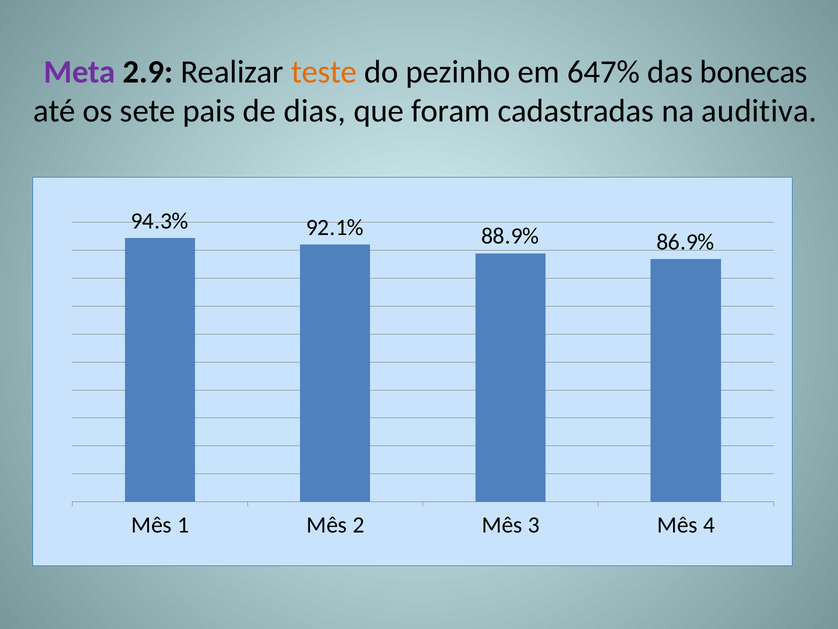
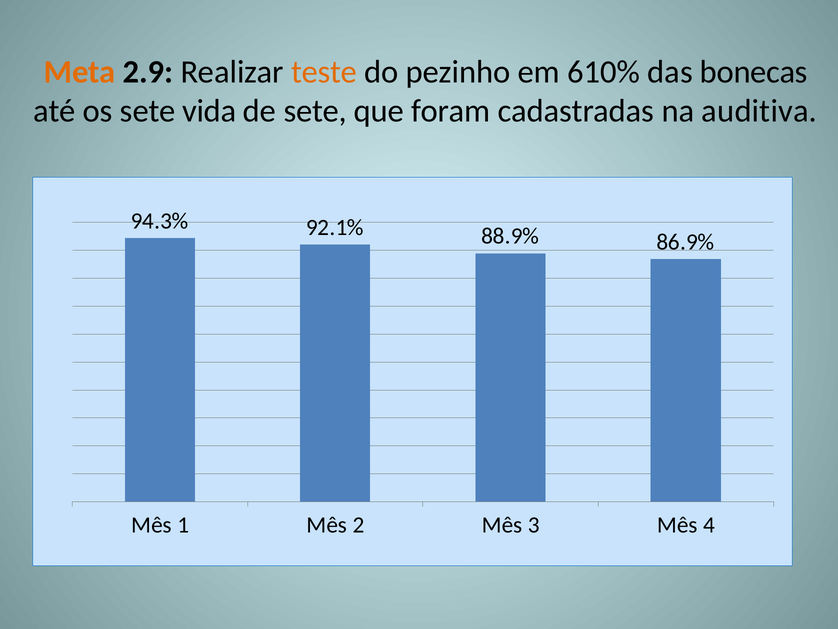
Meta colour: purple -> orange
647%: 647% -> 610%
pais: pais -> vida
de dias: dias -> sete
